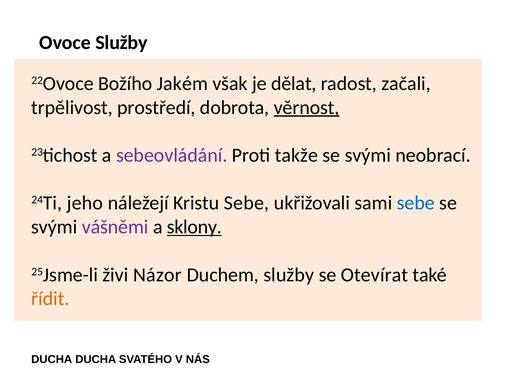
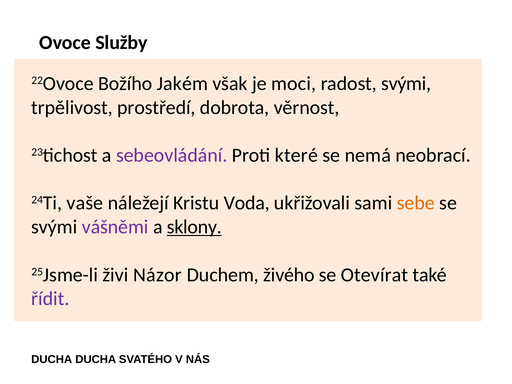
dělat: dělat -> moci
radost začali: začali -> svými
věrnost underline: present -> none
takže: takže -> které
svými at (368, 155): svými -> nemá
jeho: jeho -> vaše
Kristu Sebe: Sebe -> Voda
sebe at (416, 203) colour: blue -> orange
Duchem služby: služby -> živého
řídit colour: orange -> purple
